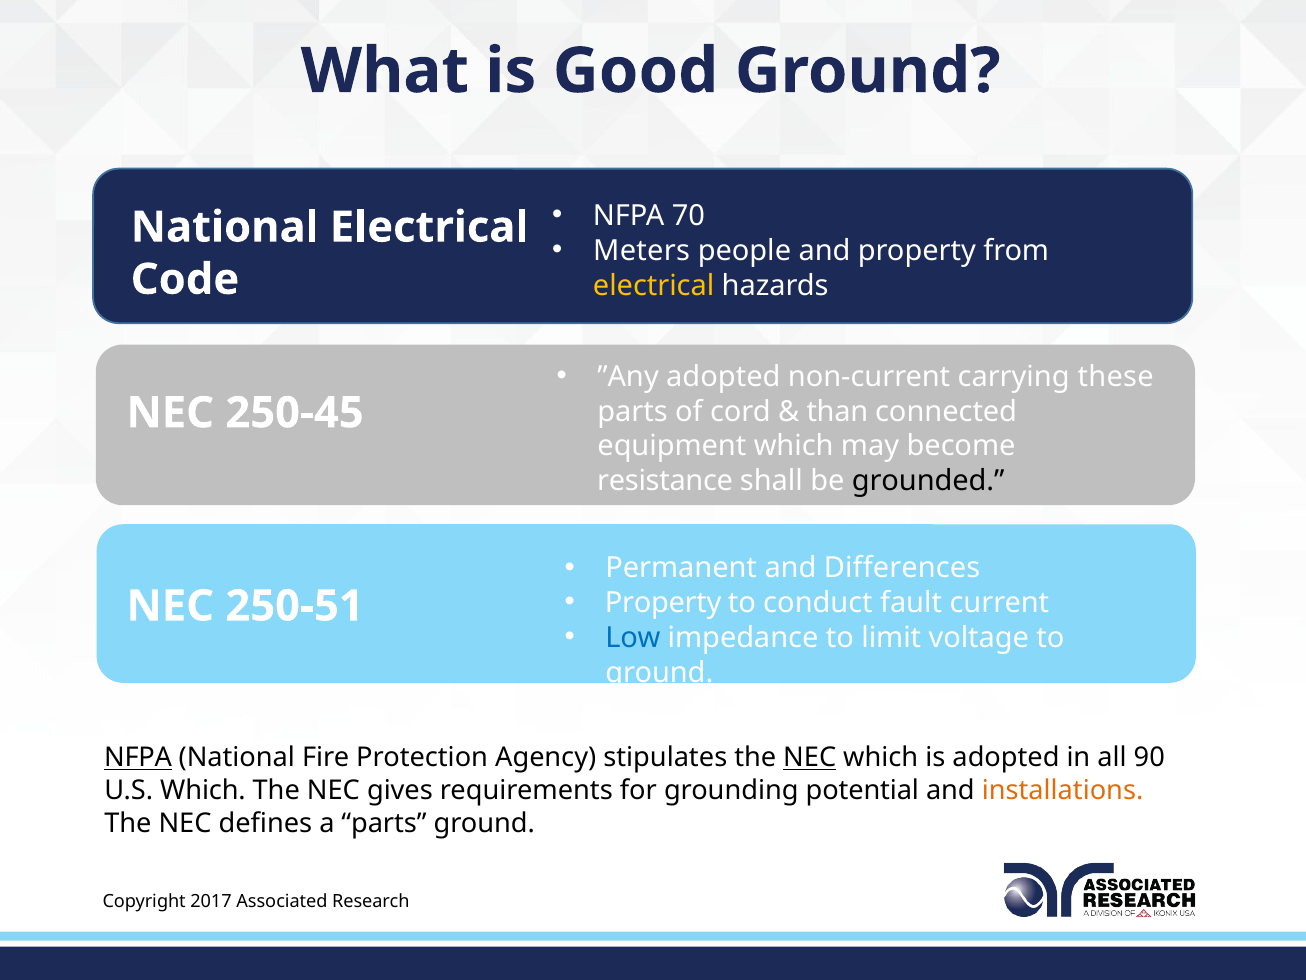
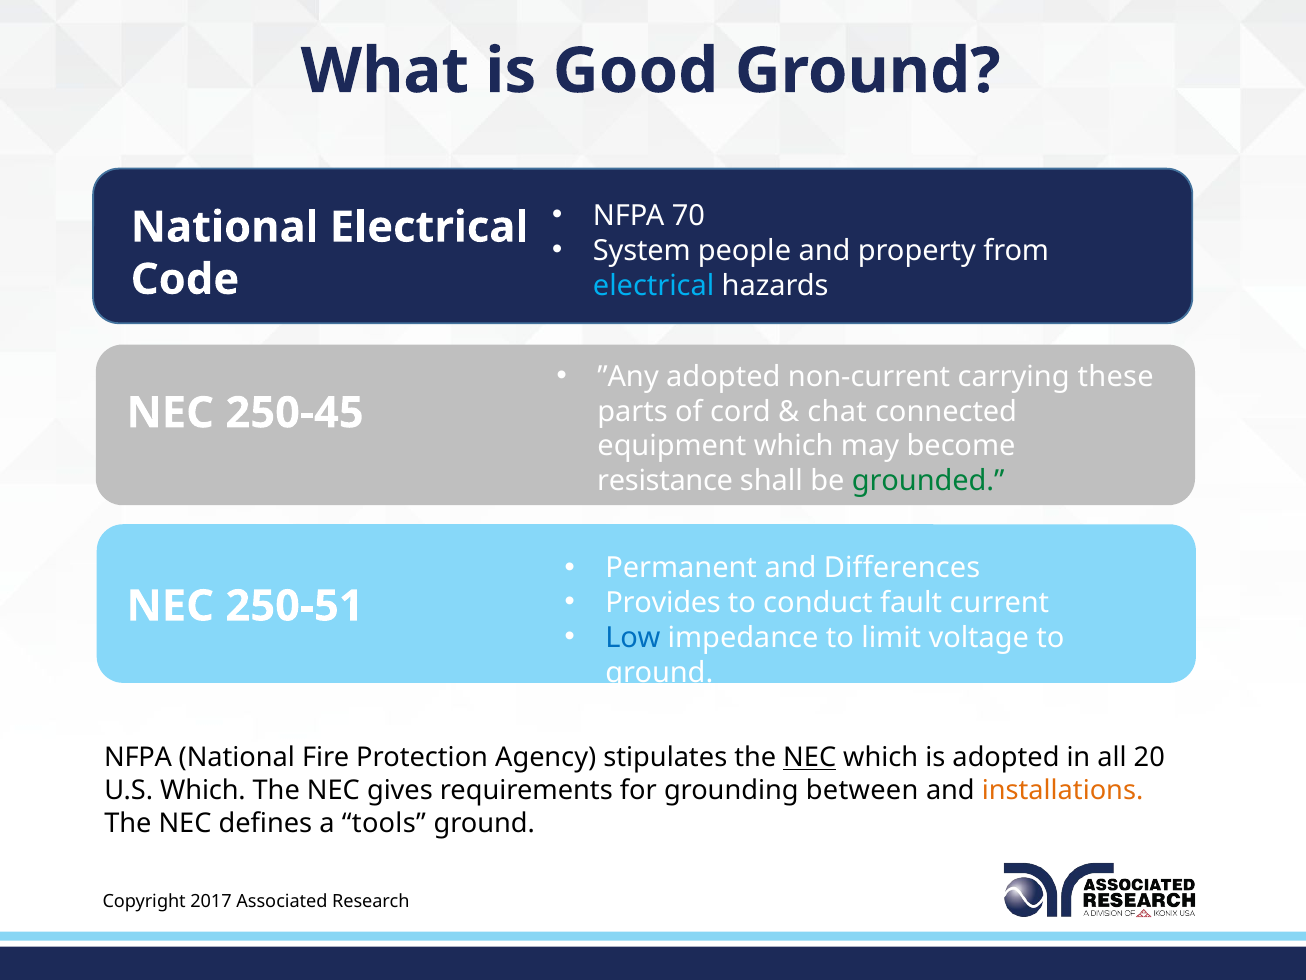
Meters: Meters -> System
electrical at (654, 285) colour: yellow -> light blue
than: than -> chat
grounded colour: black -> green
Property at (663, 603): Property -> Provides
NFPA at (138, 757) underline: present -> none
90: 90 -> 20
potential: potential -> between
a parts: parts -> tools
